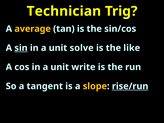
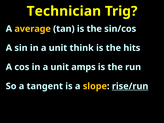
sin underline: present -> none
solve: solve -> think
like: like -> hits
write: write -> amps
